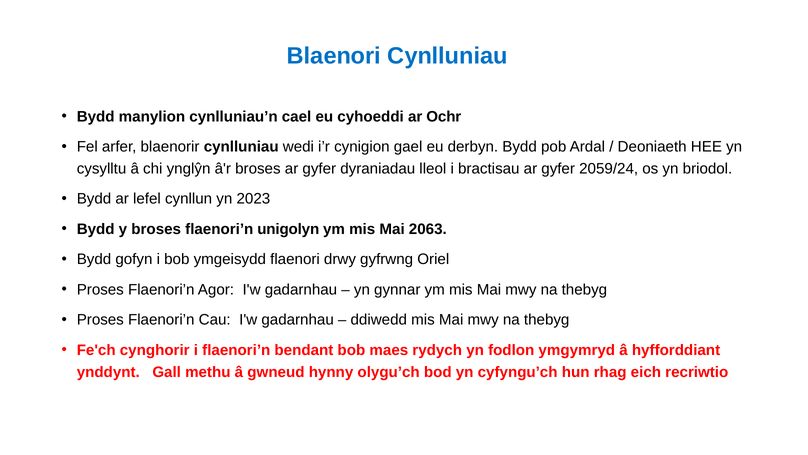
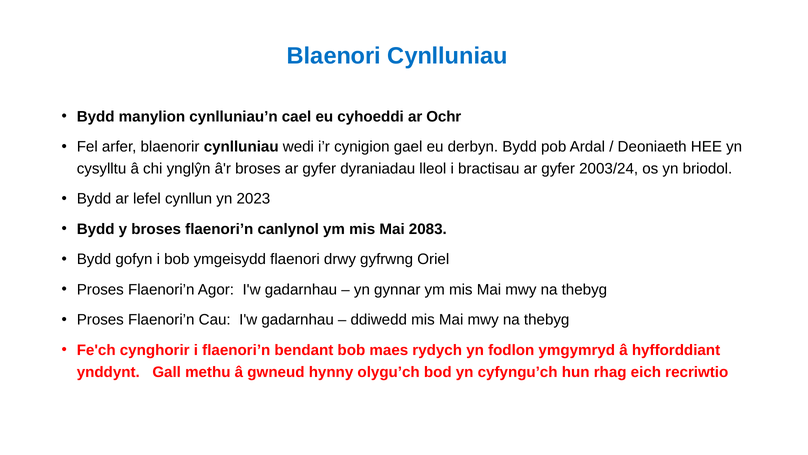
2059/24: 2059/24 -> 2003/24
unigolyn: unigolyn -> canlynol
2063: 2063 -> 2083
